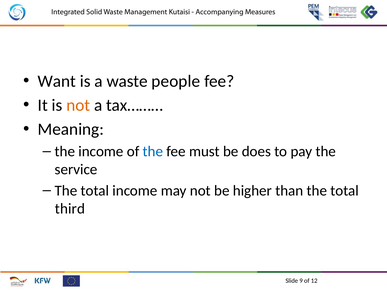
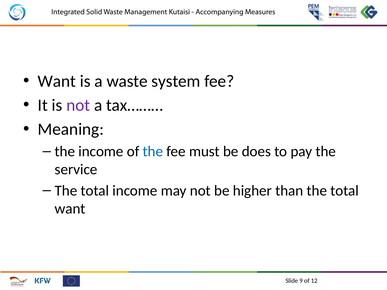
people: people -> system
not at (78, 105) colour: orange -> purple
third at (70, 209): third -> want
